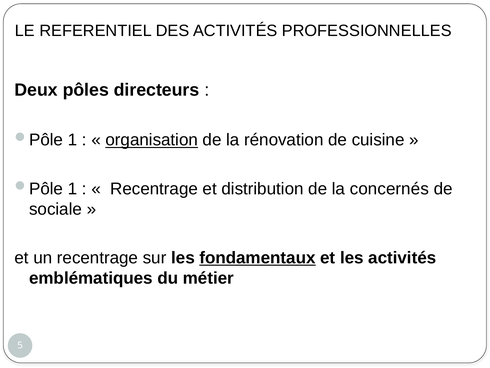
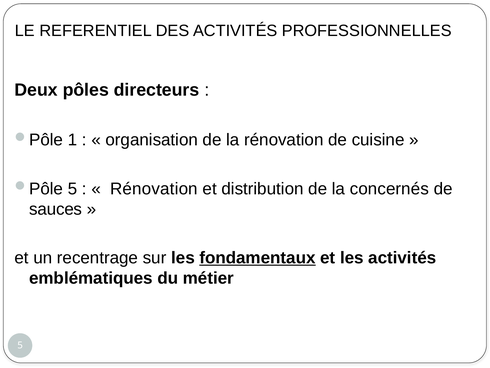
organisation underline: present -> none
1 at (73, 188): 1 -> 5
Recentrage at (154, 188): Recentrage -> Rénovation
sociale: sociale -> sauces
